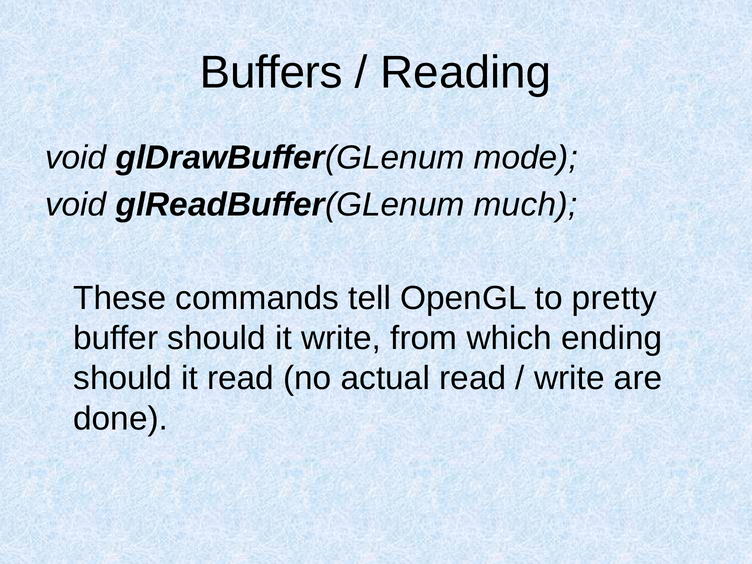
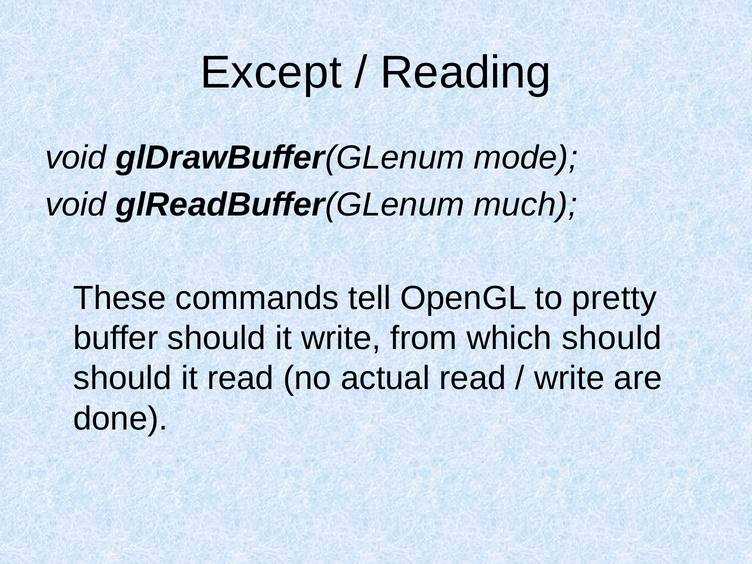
Buffers: Buffers -> Except
which ending: ending -> should
